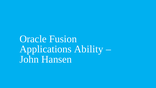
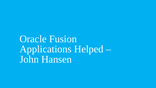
Ability: Ability -> Helped
